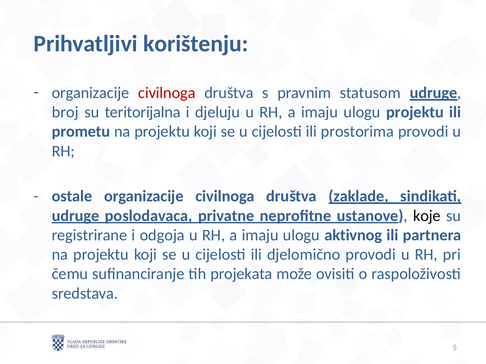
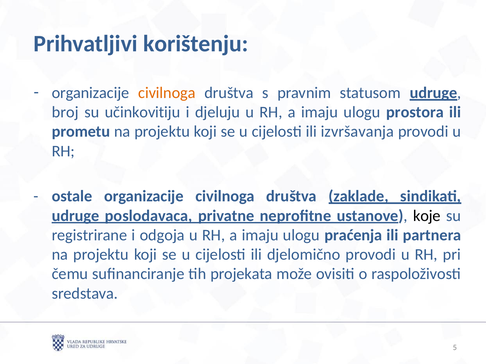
civilnoga at (167, 93) colour: red -> orange
teritorijalna: teritorijalna -> učinkovitiju
ulogu projektu: projektu -> prostora
prostorima: prostorima -> izvršavanja
aktivnog: aktivnog -> praćenja
